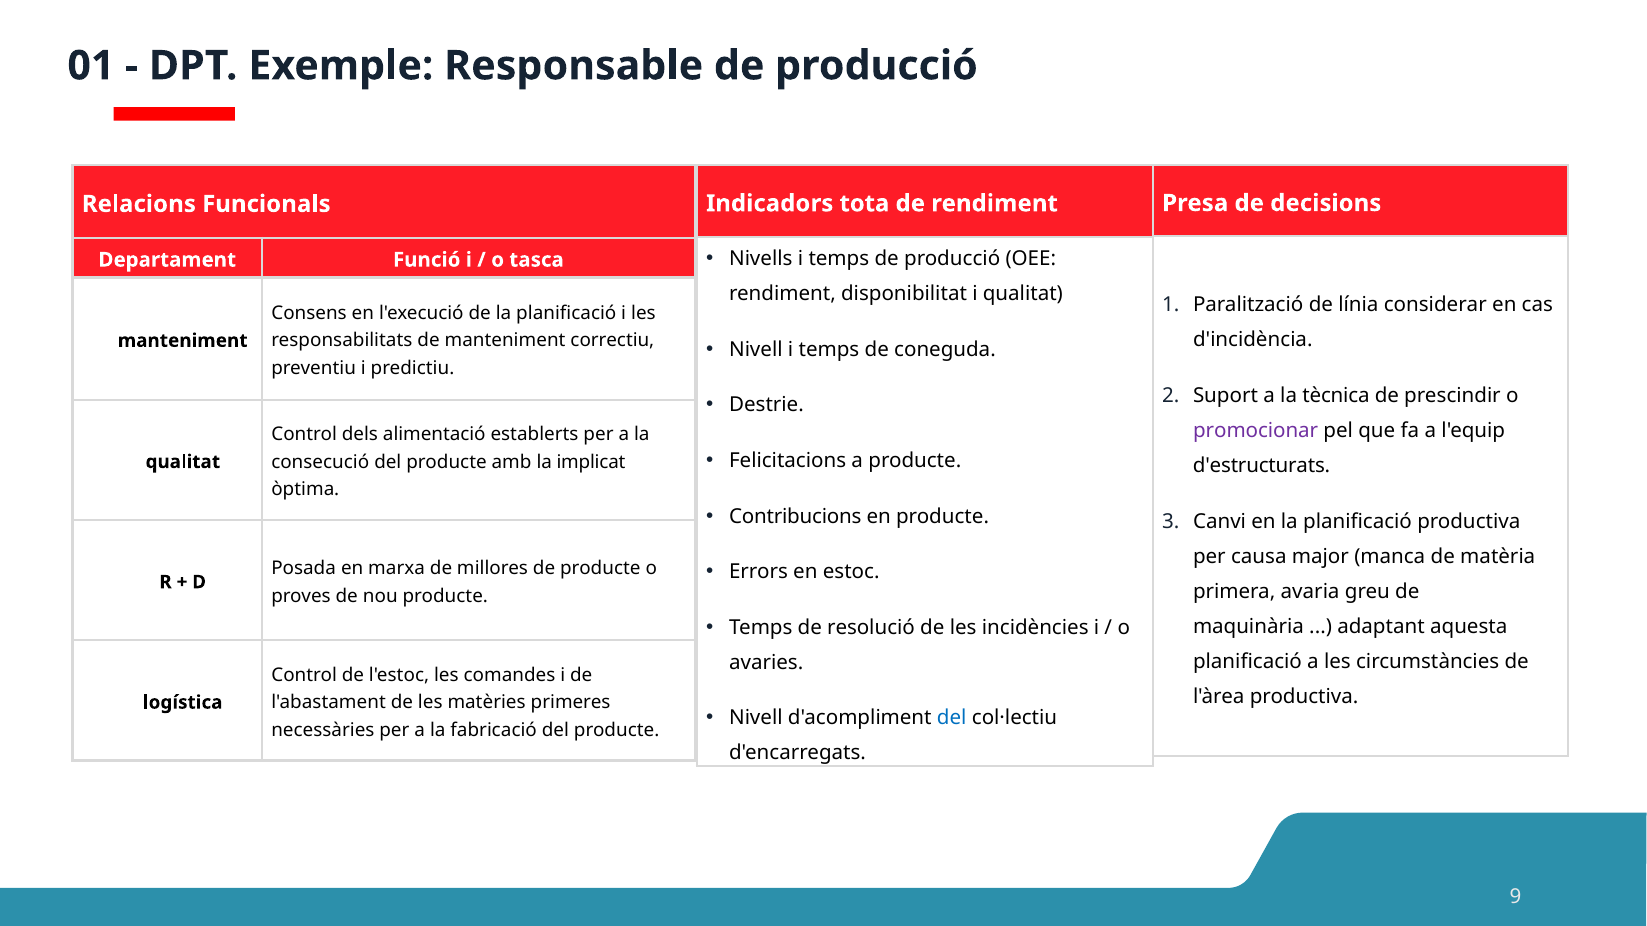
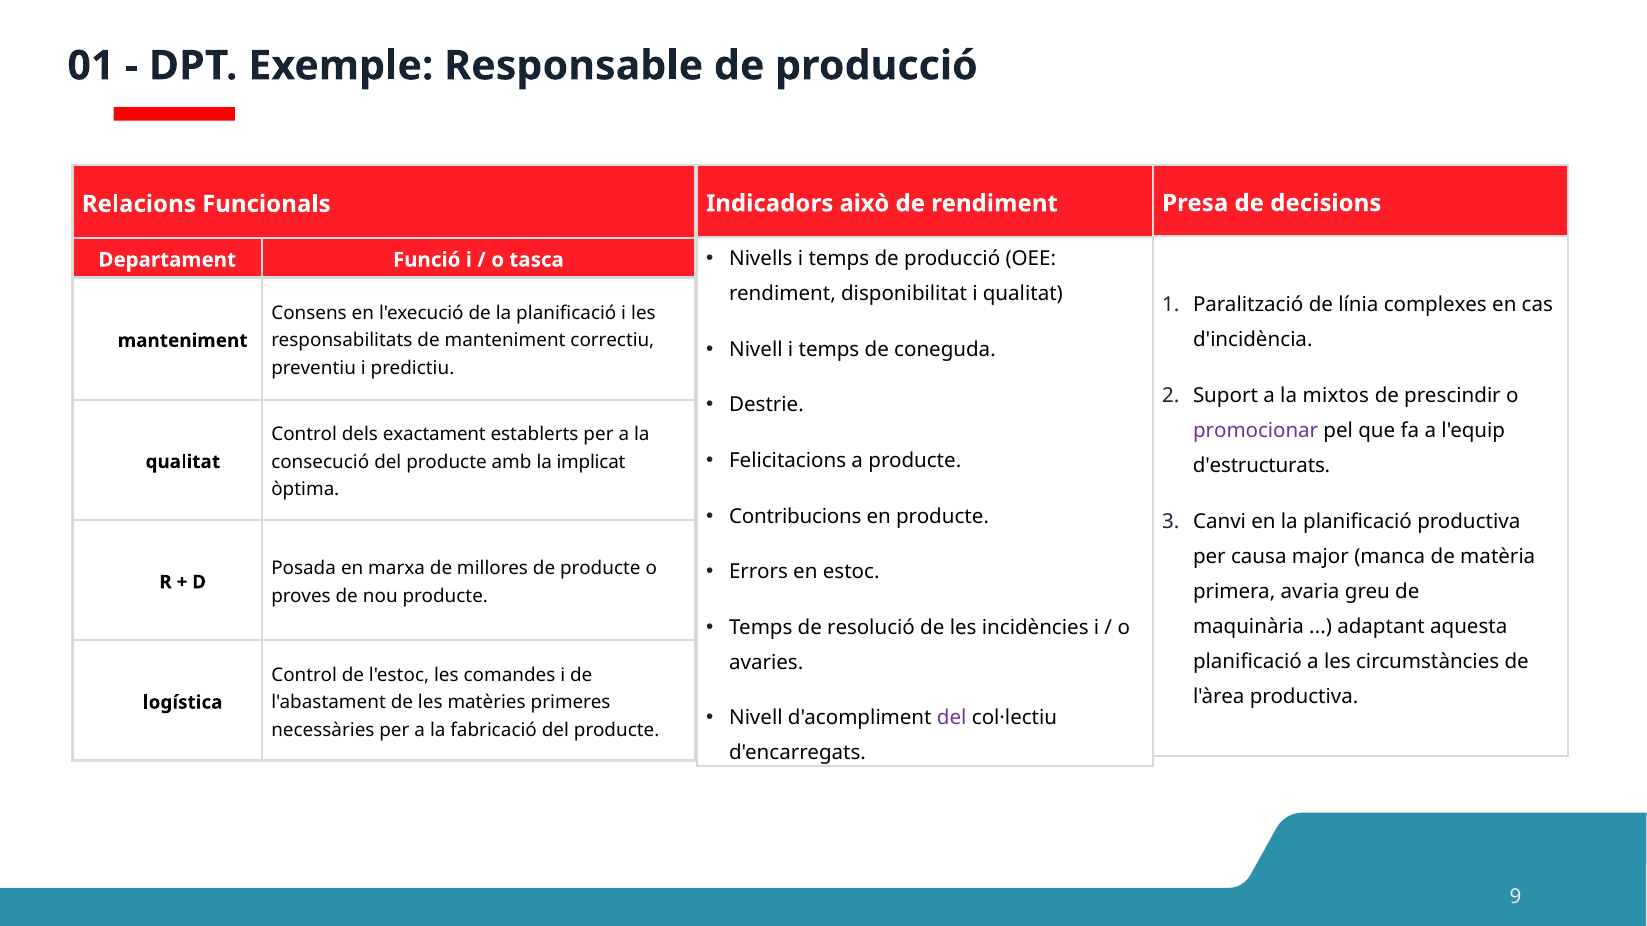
tota: tota -> això
considerar: considerar -> complexes
tècnica: tècnica -> mixtos
alimentació: alimentació -> exactament
del at (952, 718) colour: blue -> purple
